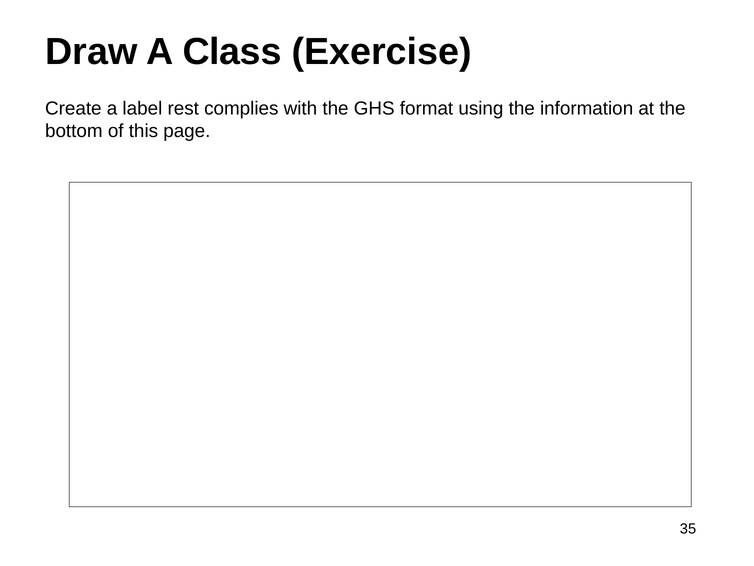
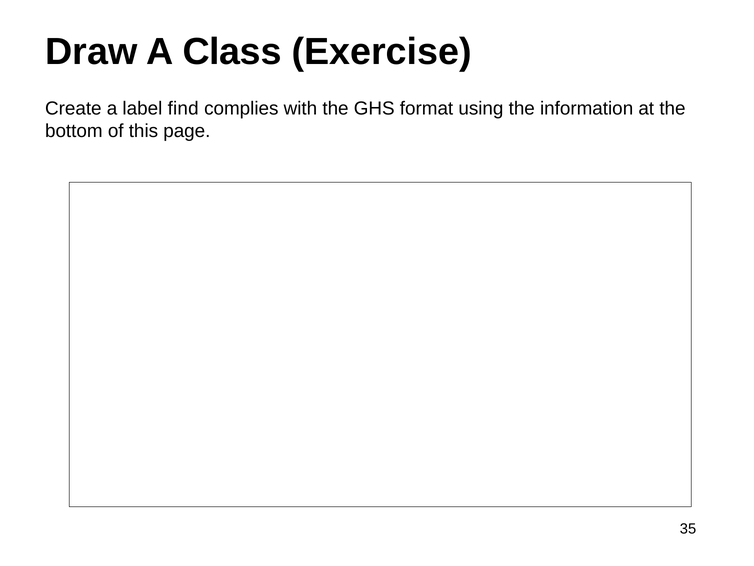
rest: rest -> find
